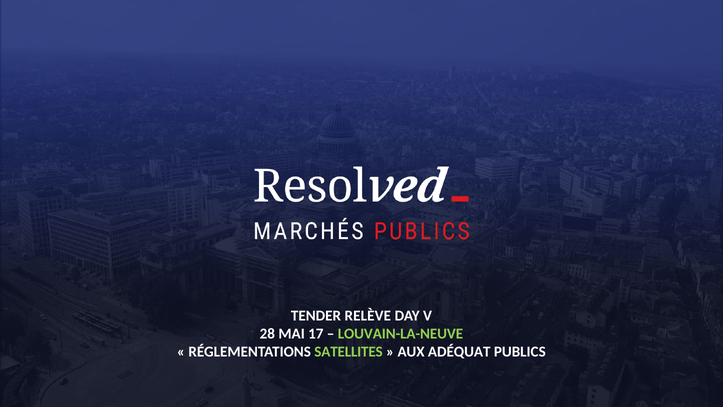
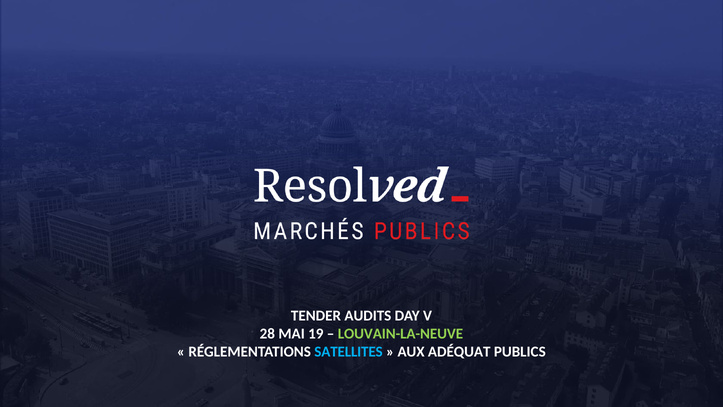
RELÈVE: RELÈVE -> AUDITS
17: 17 -> 19
SATELLITES colour: light green -> light blue
